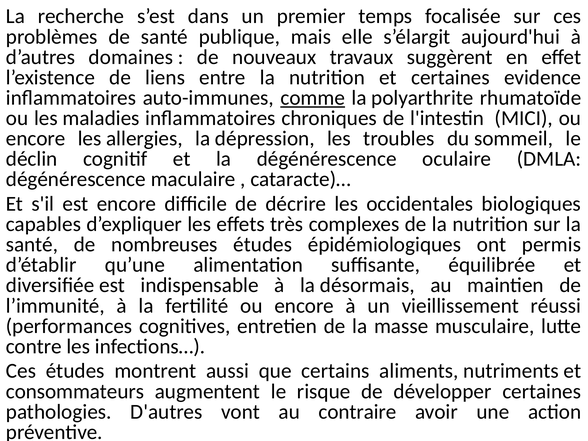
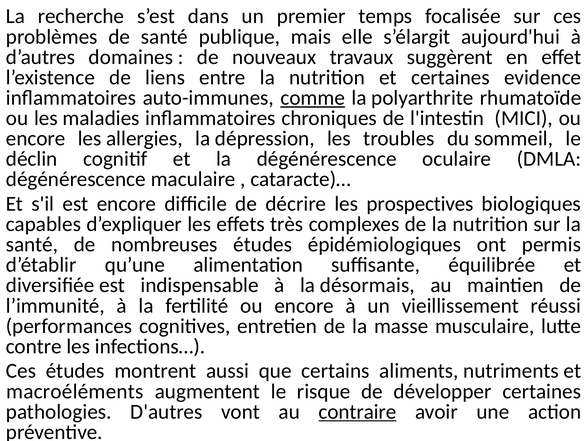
occidentales: occidentales -> prospectives
consommateurs: consommateurs -> macroéléments
contraire underline: none -> present
